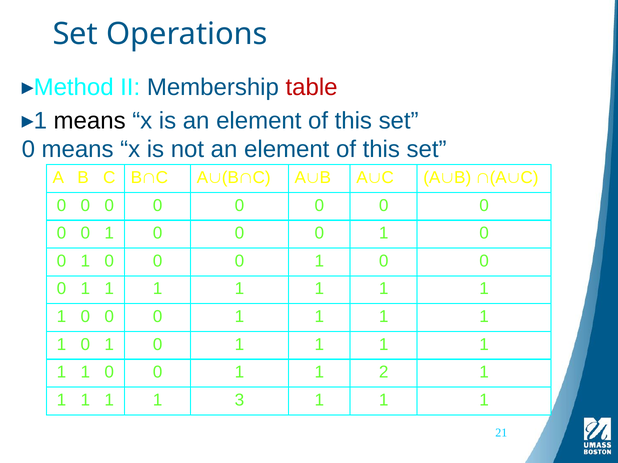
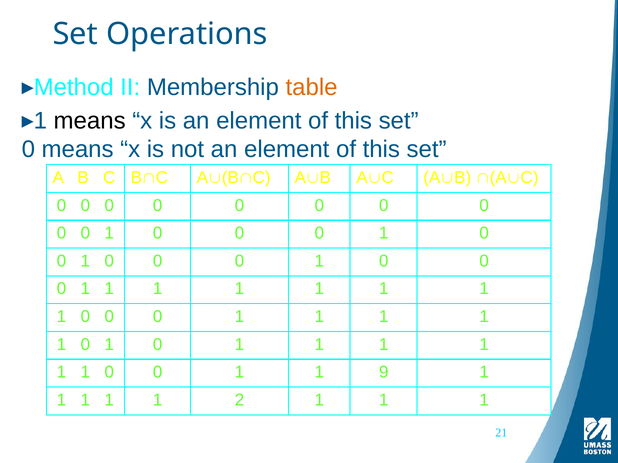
table colour: red -> orange
2: 2 -> 9
3: 3 -> 2
